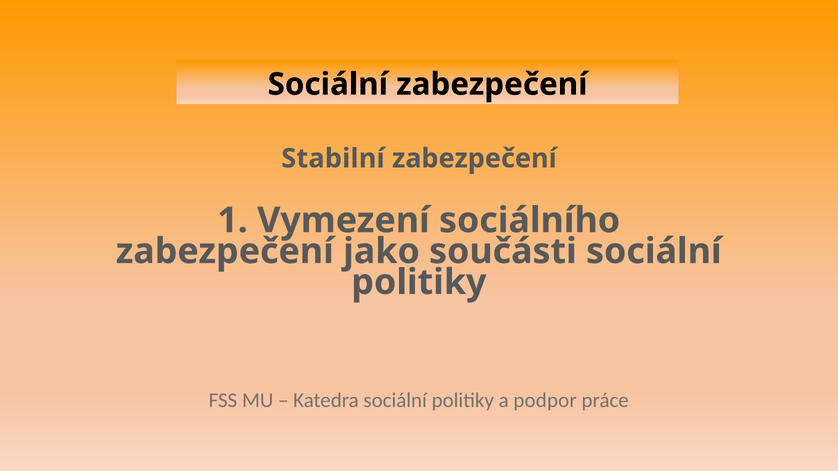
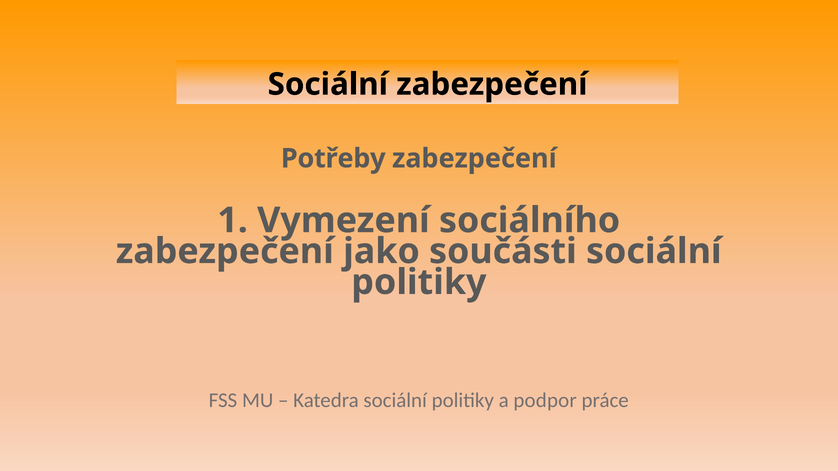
Stabilní: Stabilní -> Potřeby
